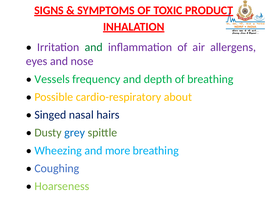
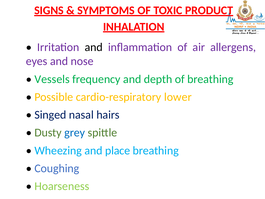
and at (94, 47) colour: green -> black
about: about -> lower
more: more -> place
